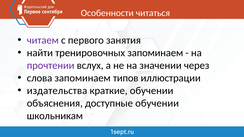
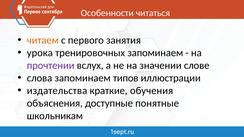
читаем colour: purple -> orange
найти: найти -> урока
через: через -> слове
краткие обучении: обучении -> обучения
доступные обучении: обучении -> понятные
